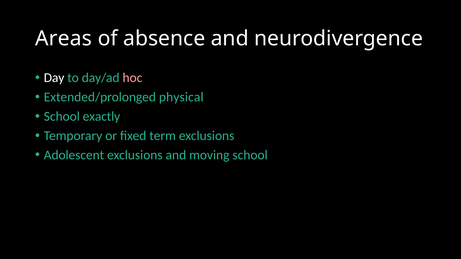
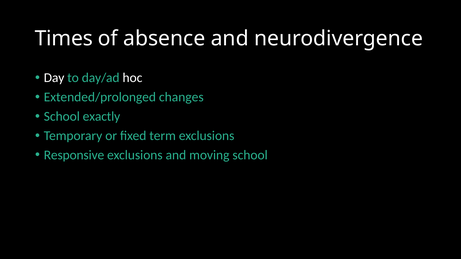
Areas: Areas -> Times
hoc colour: pink -> white
physical: physical -> changes
Adolescent: Adolescent -> Responsive
